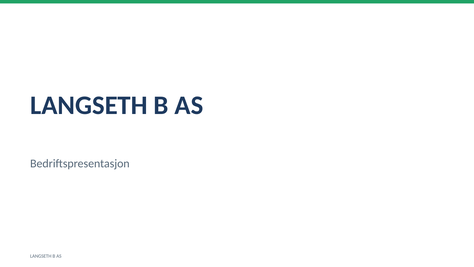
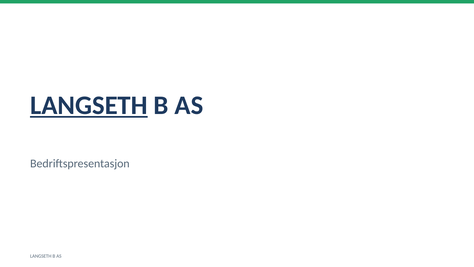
LANGSETH at (89, 105) underline: none -> present
